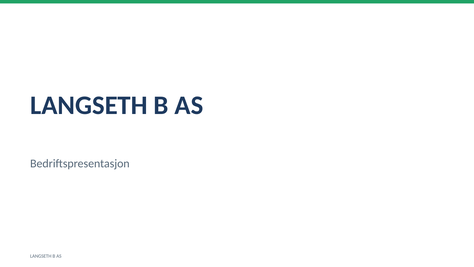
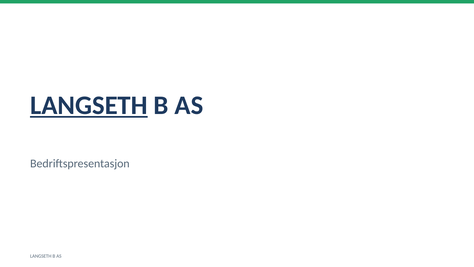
LANGSETH at (89, 105) underline: none -> present
